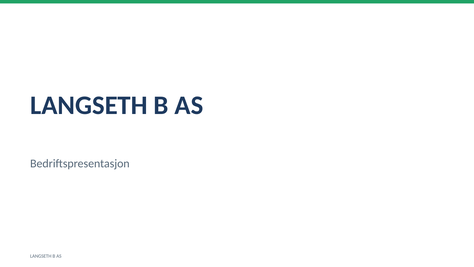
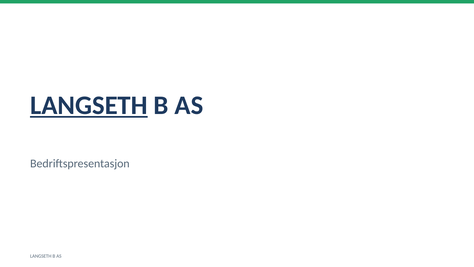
LANGSETH at (89, 105) underline: none -> present
